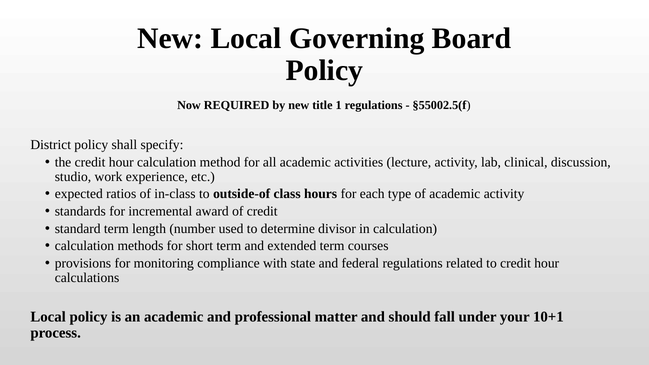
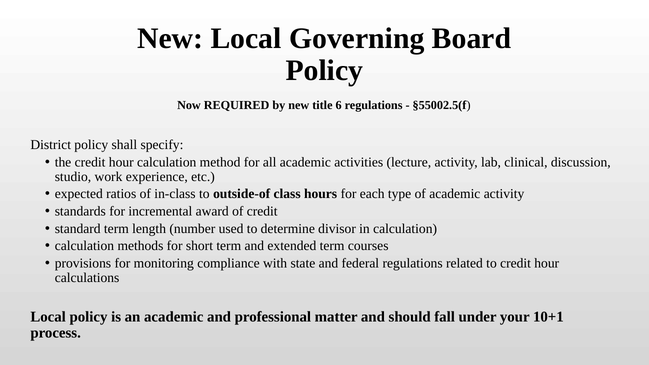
1: 1 -> 6
